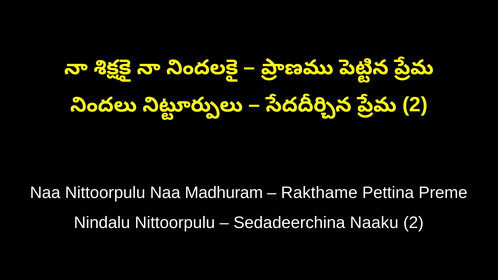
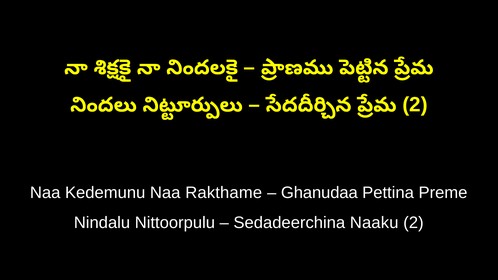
Naa Nittoorpulu: Nittoorpulu -> Kedemunu
Madhuram: Madhuram -> Rakthame
Rakthame: Rakthame -> Ghanudaa
